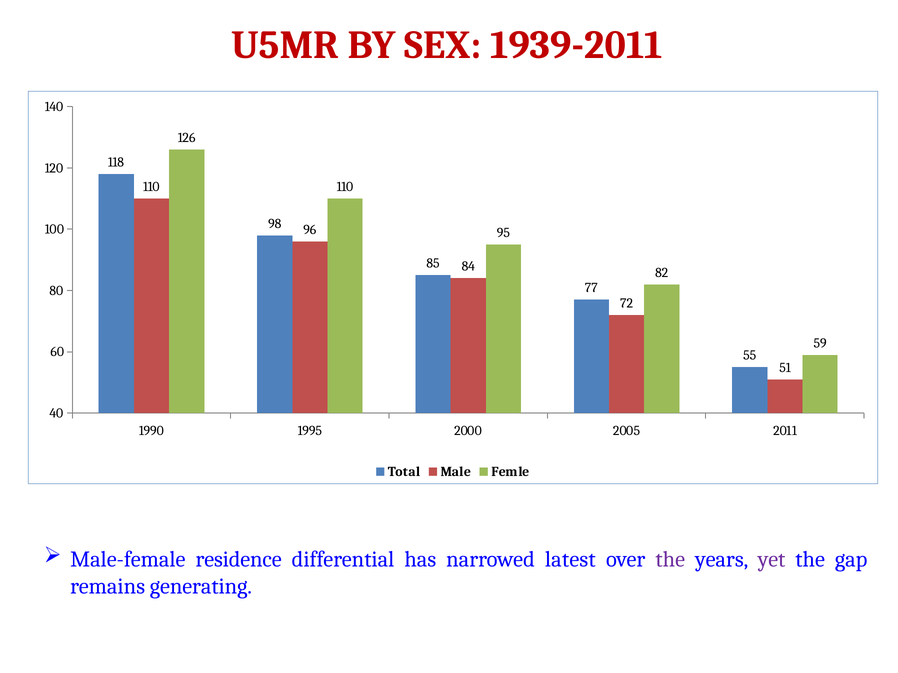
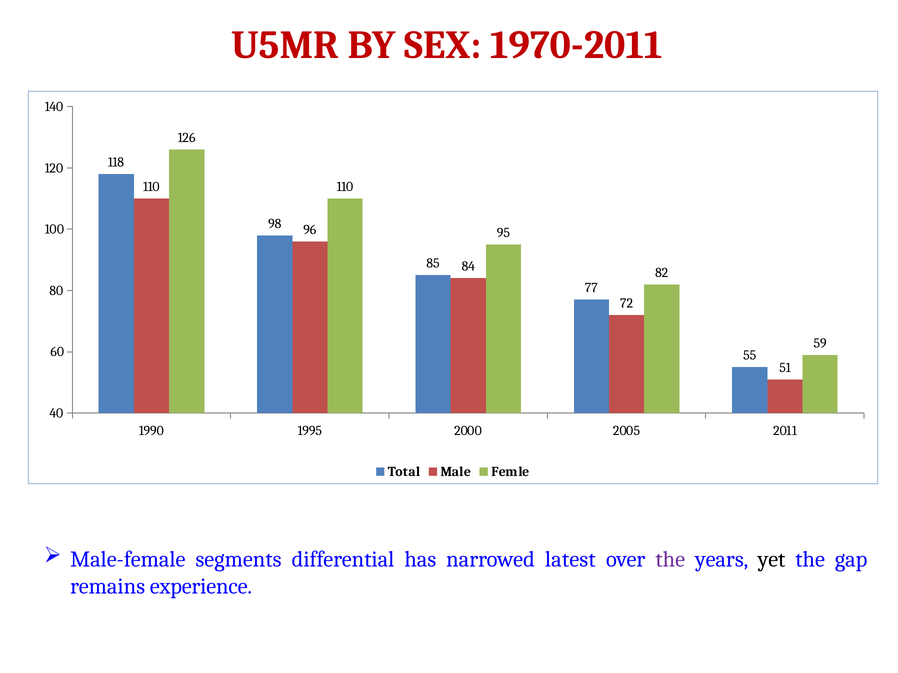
1939-2011: 1939-2011 -> 1970-2011
residence: residence -> segments
yet colour: purple -> black
generating: generating -> experience
